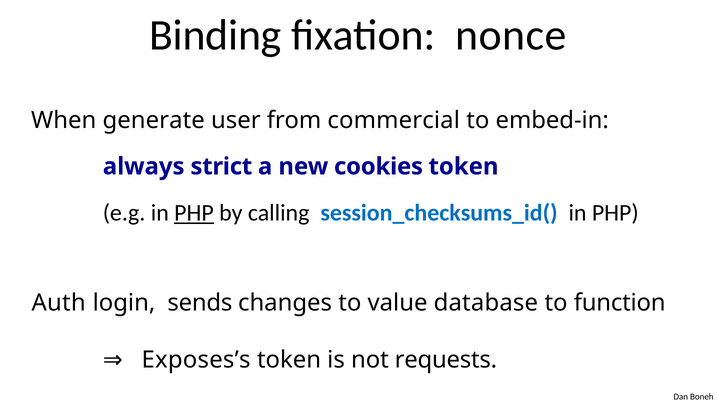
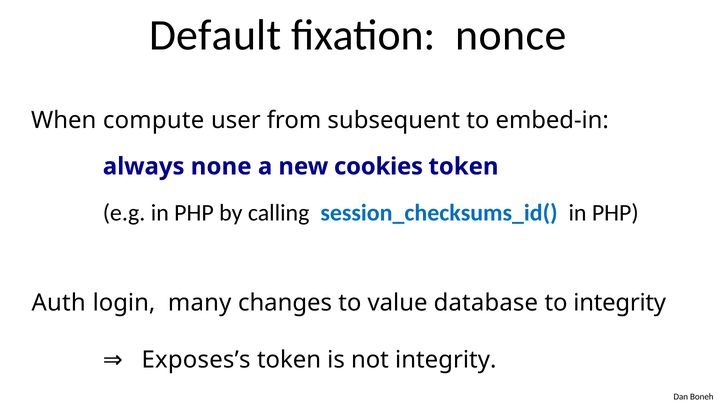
Binding: Binding -> Default
generate: generate -> compute
commercial: commercial -> subsequent
strict: strict -> none
PHP at (194, 213) underline: present -> none
sends: sends -> many
to function: function -> integrity
not requests: requests -> integrity
